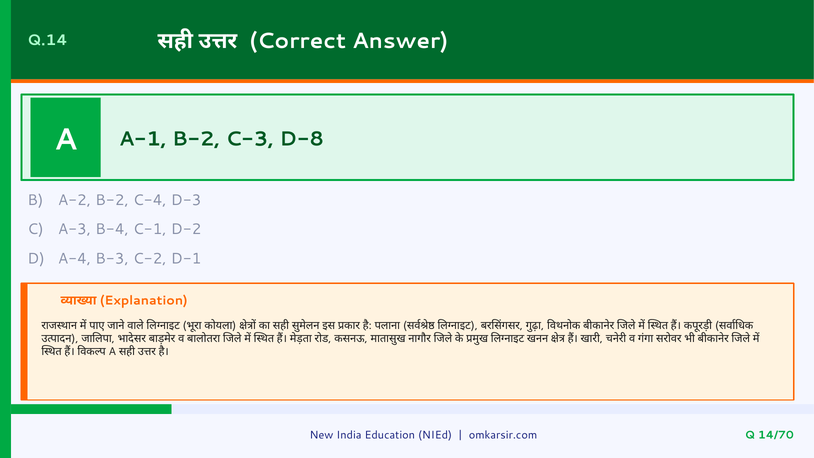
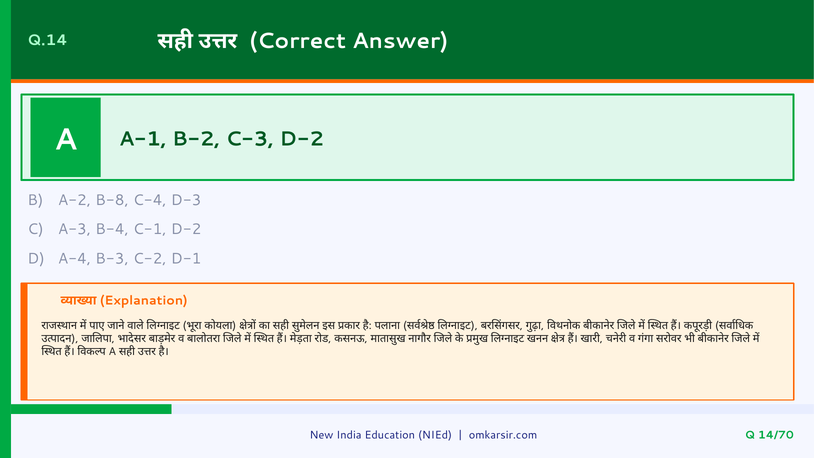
C-3 D-8: D-8 -> D-2
A-2 B-2: B-2 -> B-8
